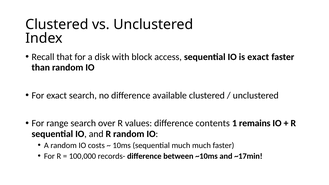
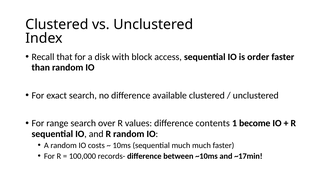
is exact: exact -> order
remains: remains -> become
